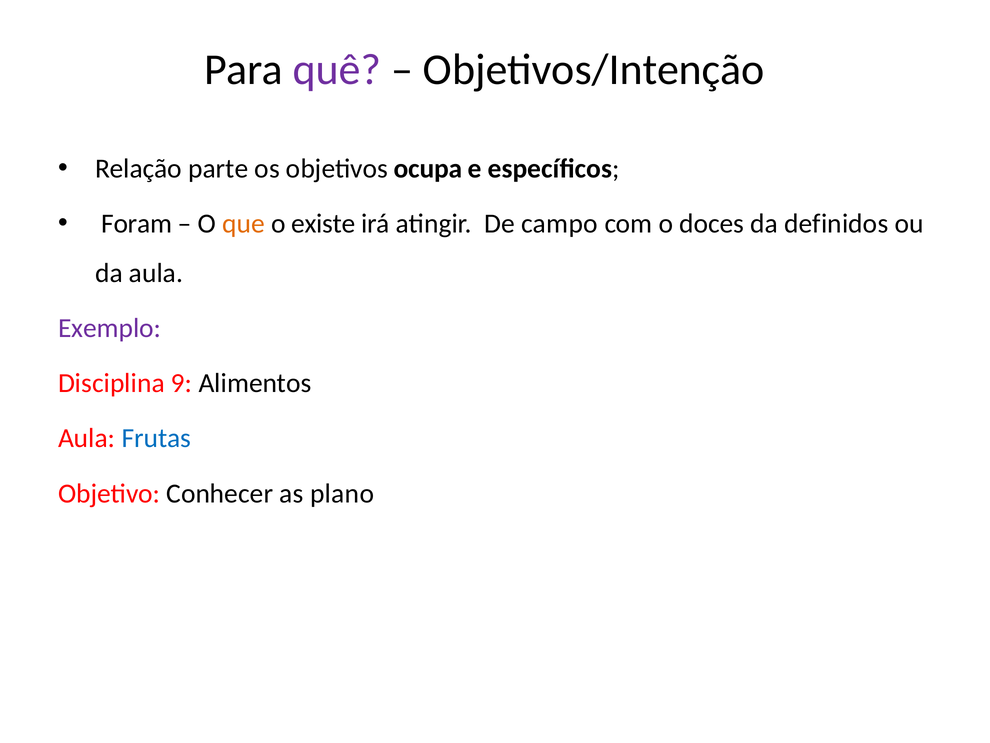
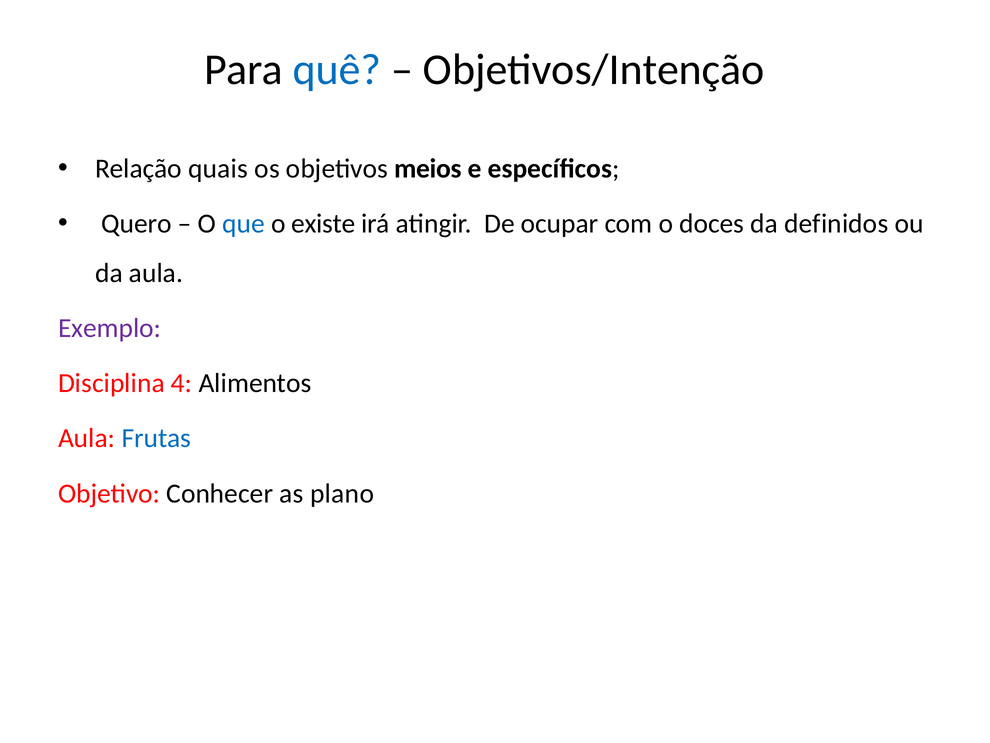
quê colour: purple -> blue
parte: parte -> quais
ocupa: ocupa -> meios
Foram: Foram -> Quero
que colour: orange -> blue
campo: campo -> ocupar
9: 9 -> 4
